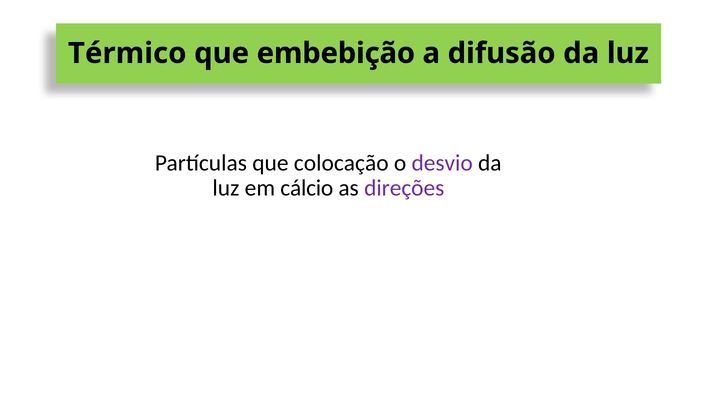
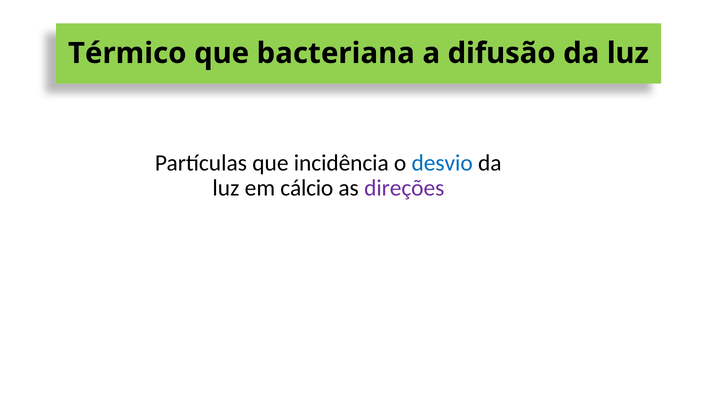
embebição: embebição -> bacteriana
colocação: colocação -> incidência
desvio colour: purple -> blue
